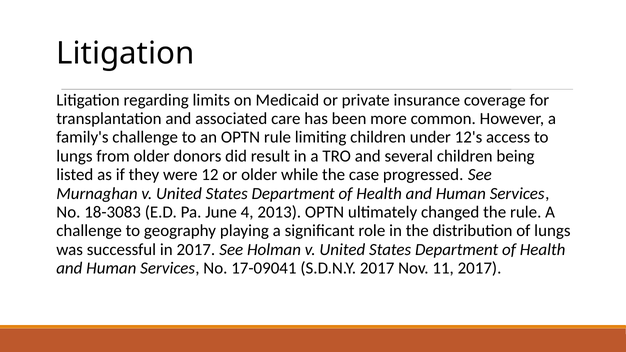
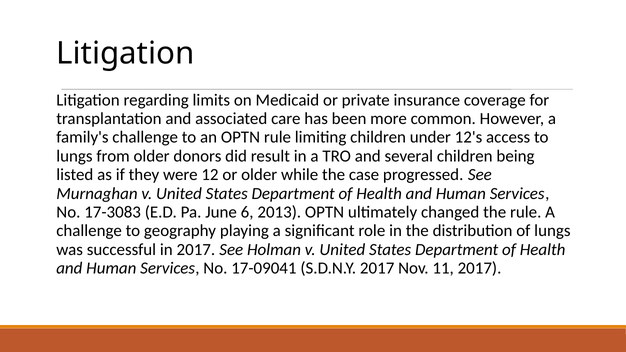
18-3083: 18-3083 -> 17-3083
4: 4 -> 6
